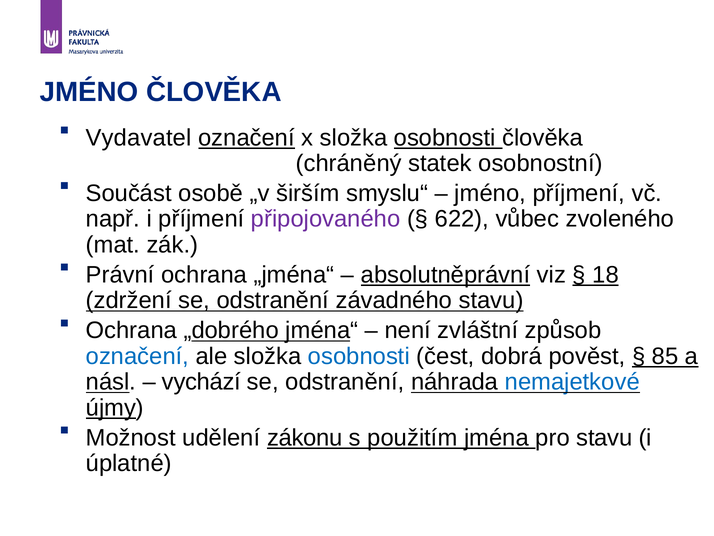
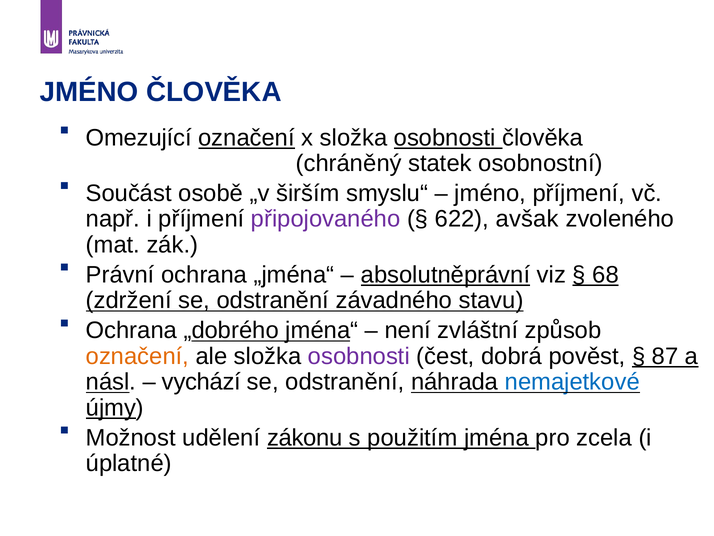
Vydavatel: Vydavatel -> Omezující
vůbec: vůbec -> avšak
18: 18 -> 68
označení at (137, 356) colour: blue -> orange
osobnosti at (359, 356) colour: blue -> purple
85: 85 -> 87
pro stavu: stavu -> zcela
